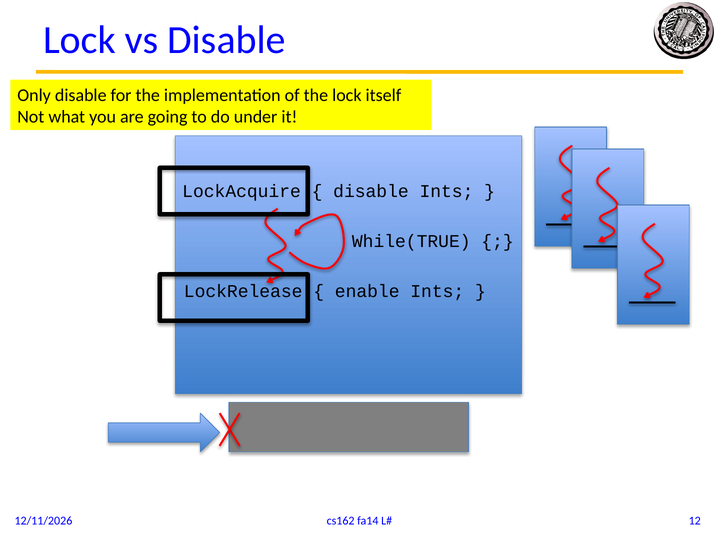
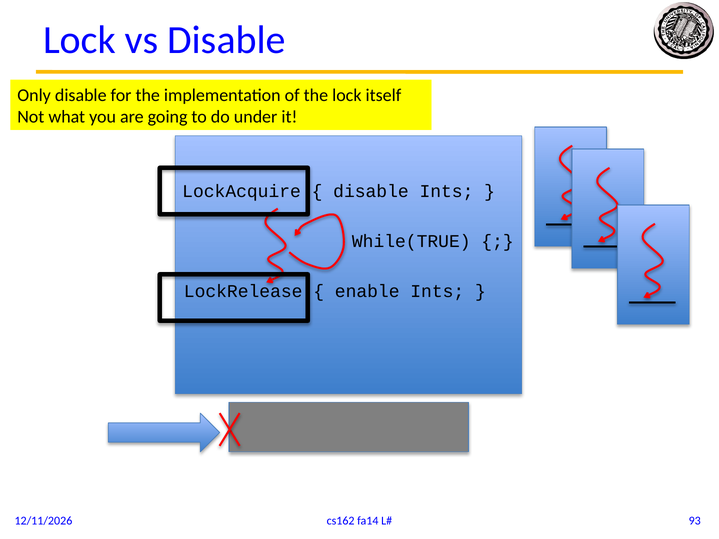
12: 12 -> 93
